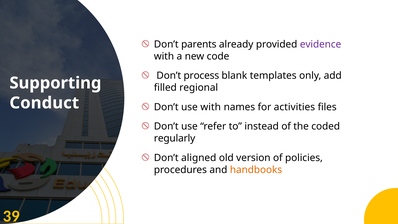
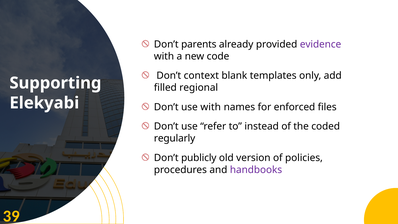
process: process -> context
Conduct: Conduct -> Elekyabi
activities: activities -> enforced
aligned: aligned -> publicly
handbooks colour: orange -> purple
